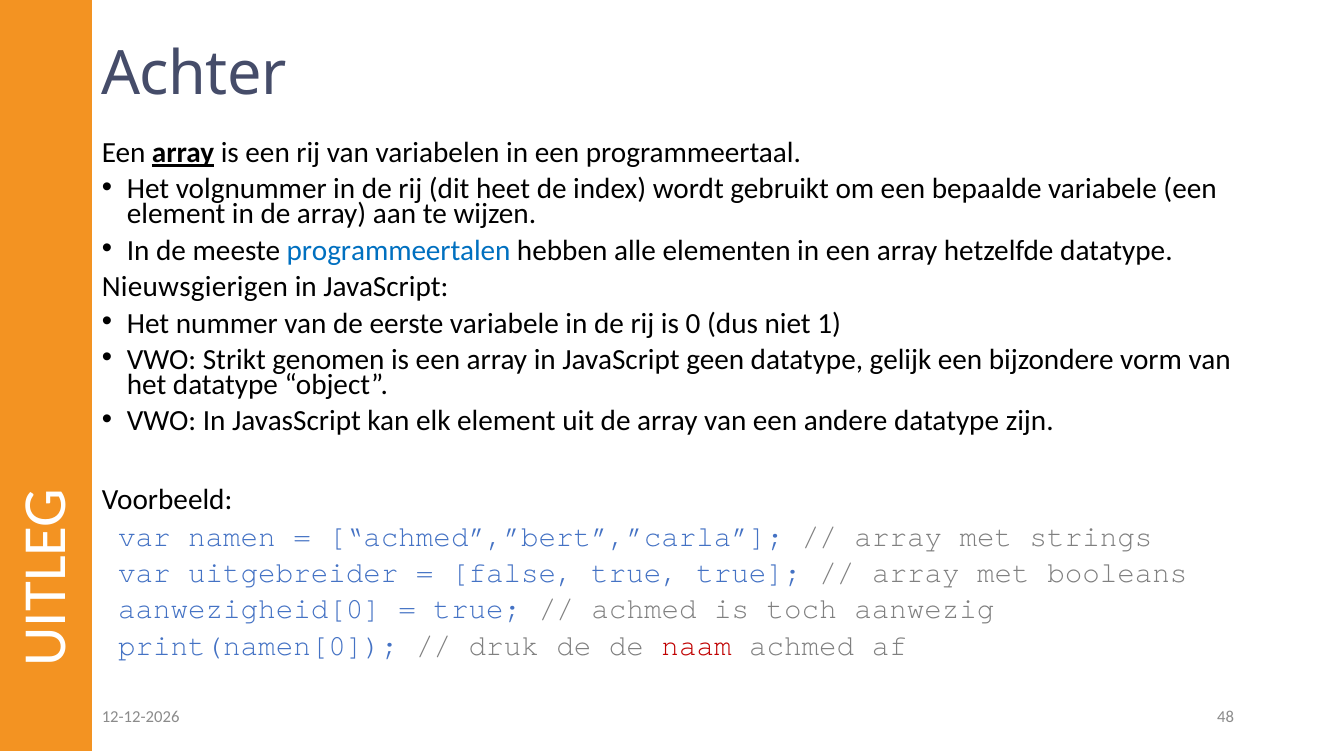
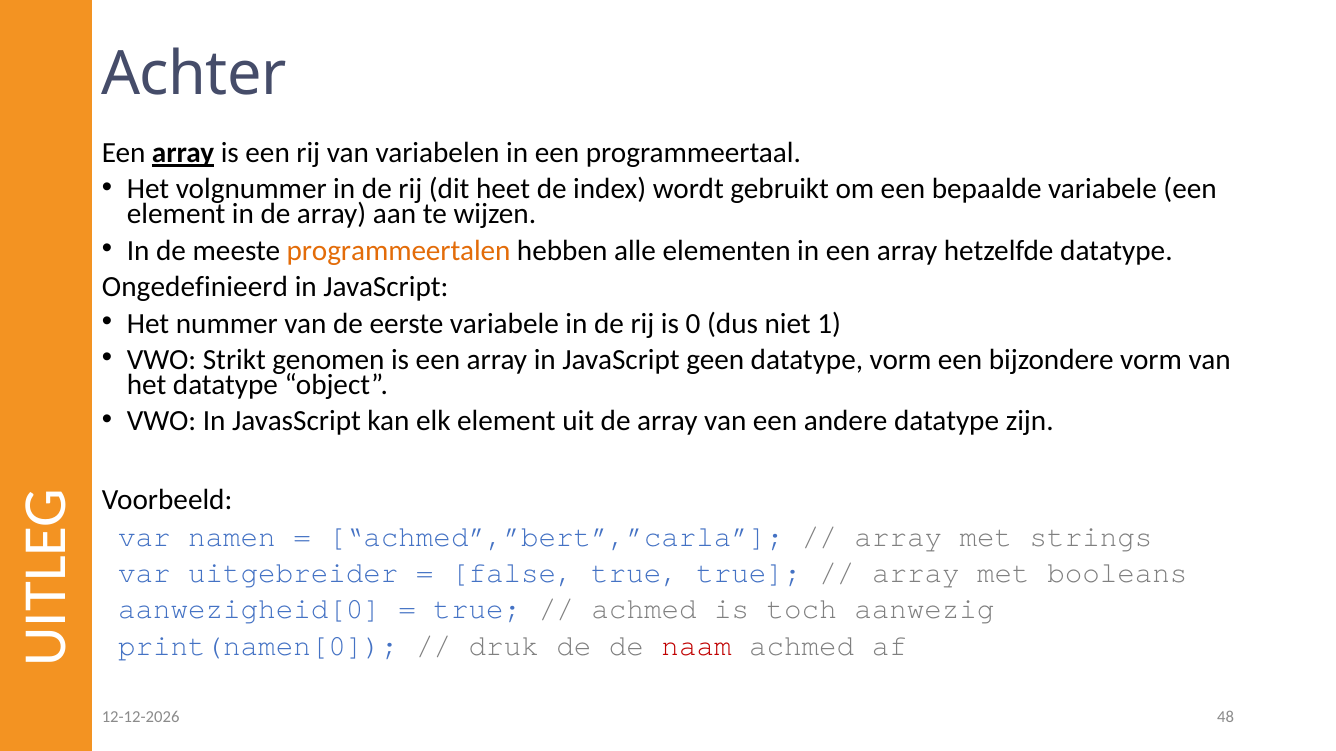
programmeertalen colour: blue -> orange
Nieuwsgierigen: Nieuwsgierigen -> Ongedefinieerd
datatype gelijk: gelijk -> vorm
